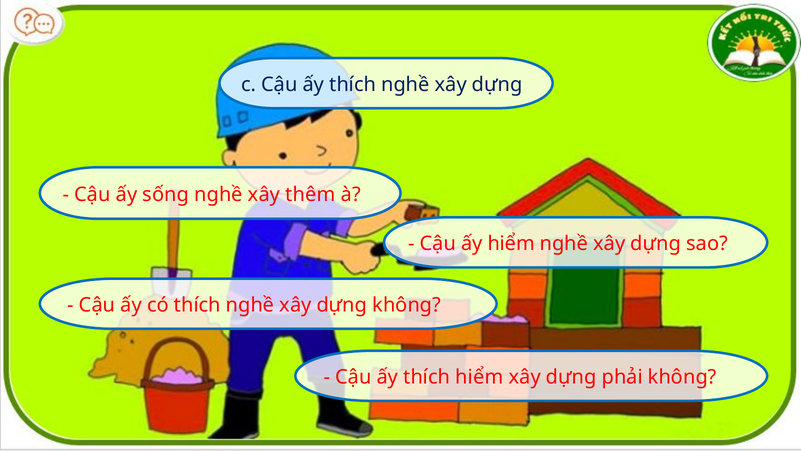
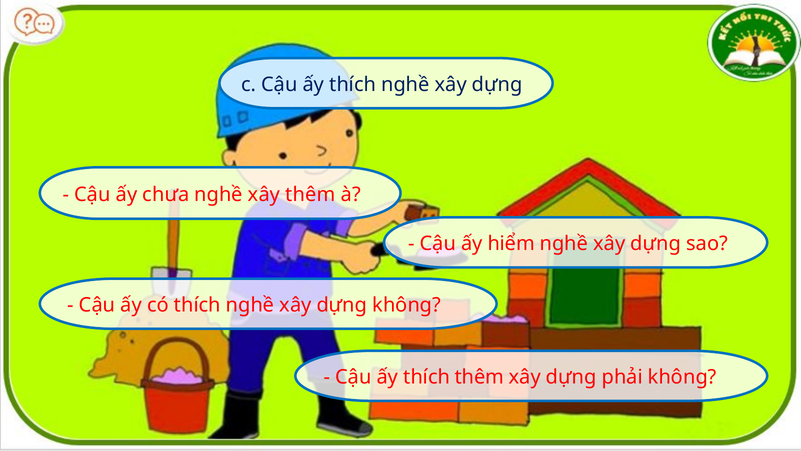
sống: sống -> chưa
thích hiểm: hiểm -> thêm
